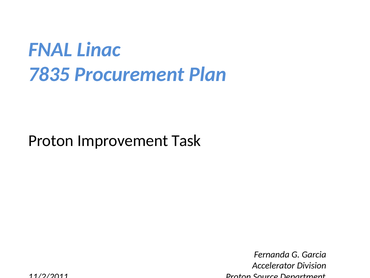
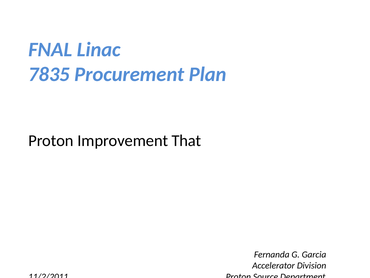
Task: Task -> That
